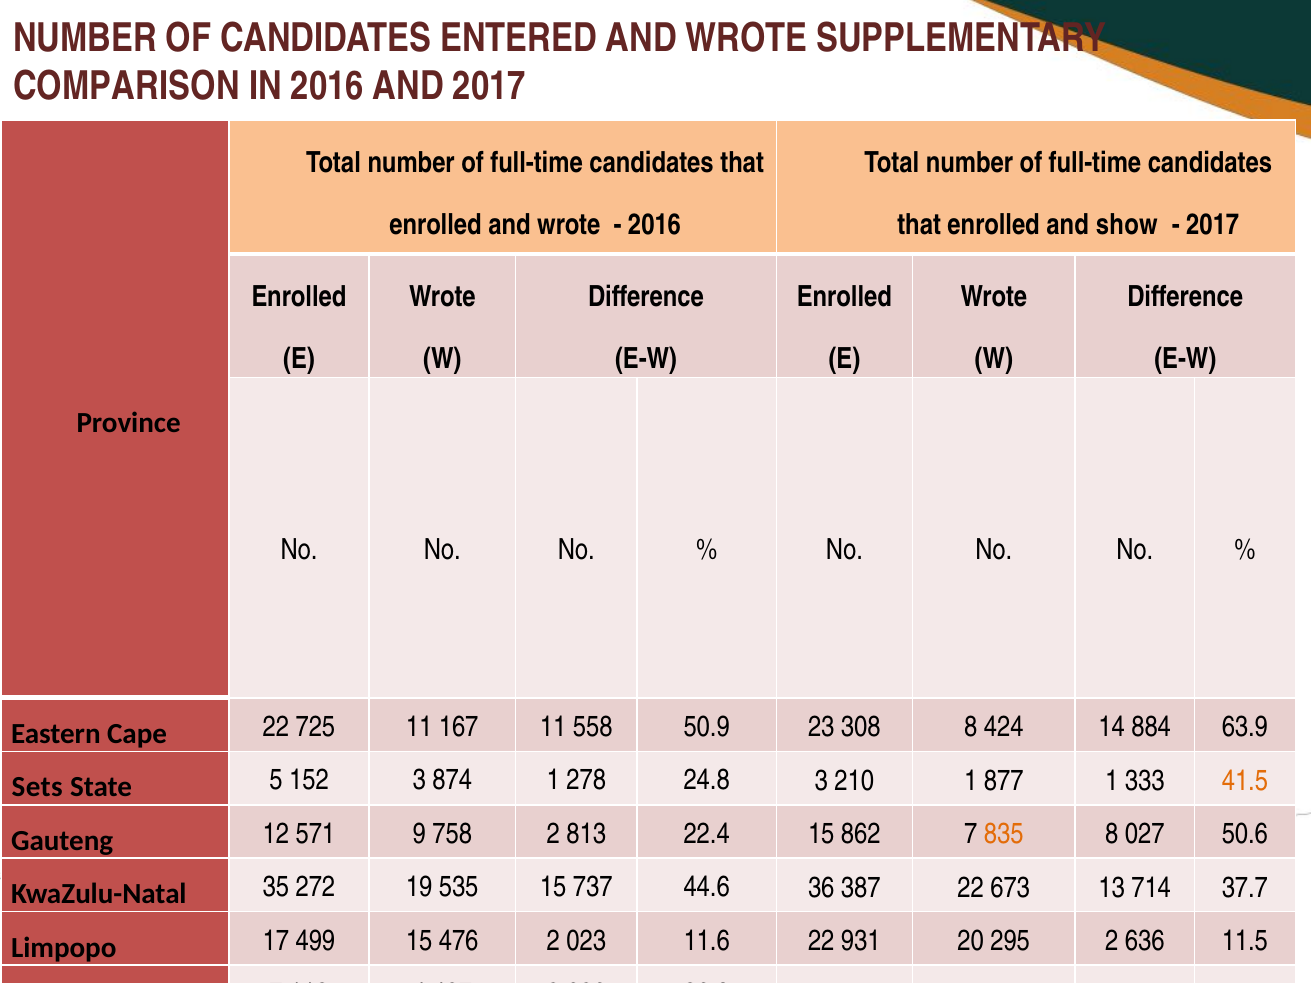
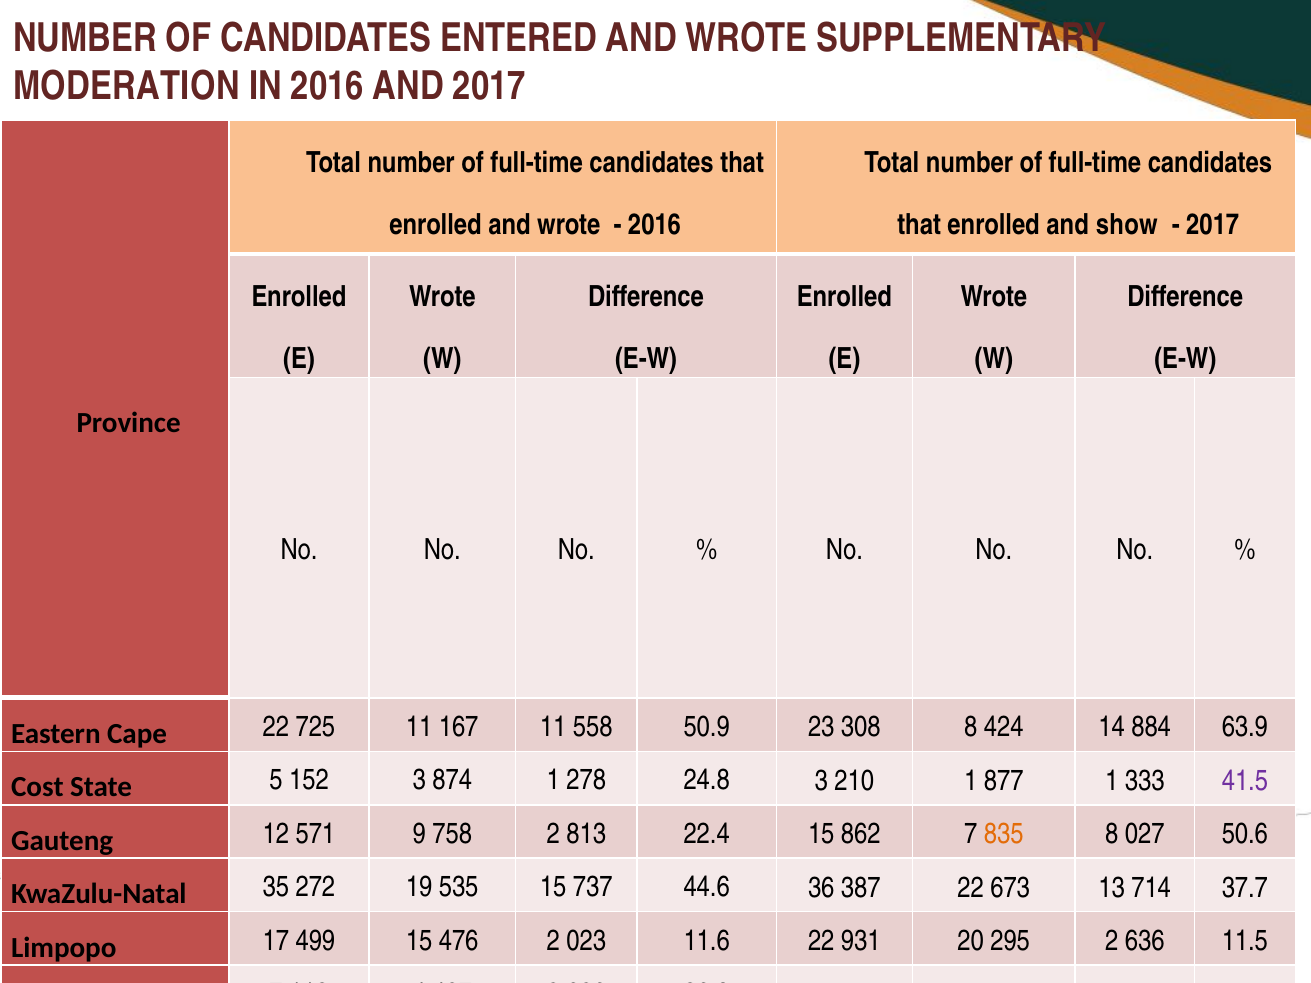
COMPARISON: COMPARISON -> MODERATION
Sets: Sets -> Cost
41.5 colour: orange -> purple
